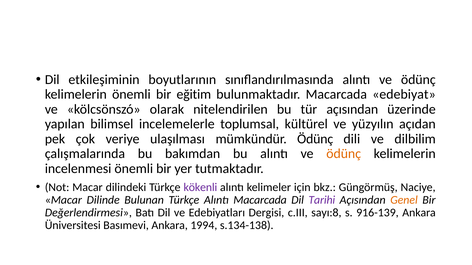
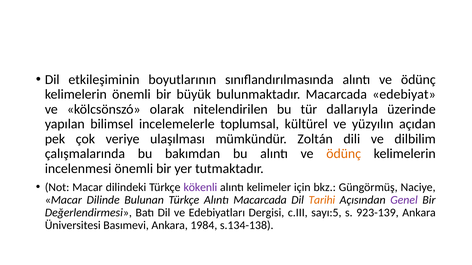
eğitim: eğitim -> büyük
tür açısından: açısından -> dallarıyla
mümkündür Ödünç: Ödünç -> Zoltán
Tarihi colour: purple -> orange
Genel colour: orange -> purple
sayı:8: sayı:8 -> sayı:5
916-139: 916-139 -> 923-139
1994: 1994 -> 1984
